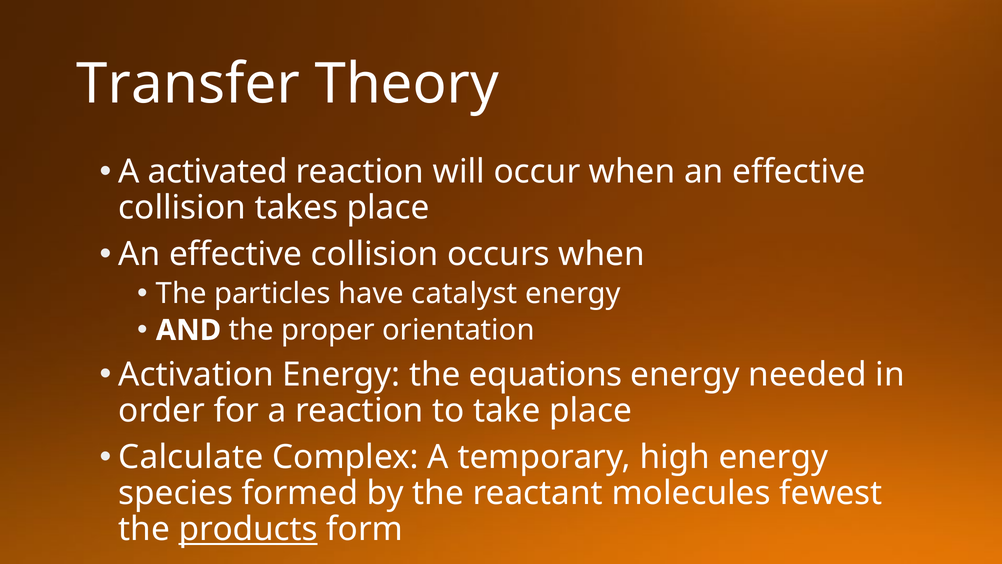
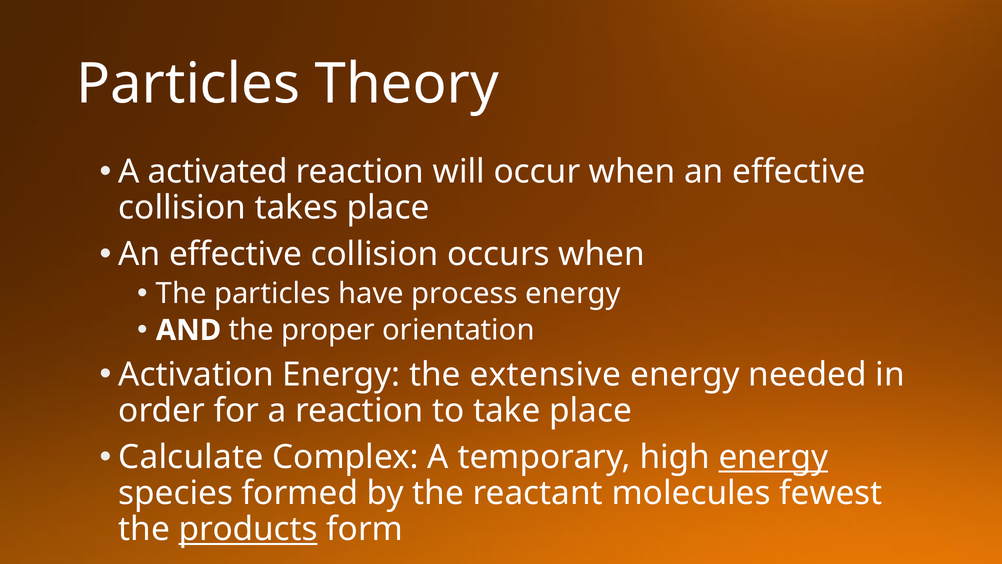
Transfer at (188, 84): Transfer -> Particles
catalyst: catalyst -> process
equations: equations -> extensive
energy at (773, 457) underline: none -> present
